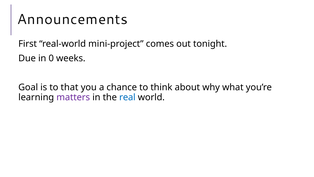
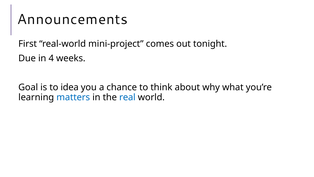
0: 0 -> 4
that: that -> idea
matters colour: purple -> blue
